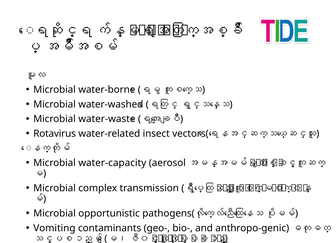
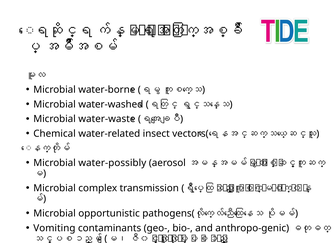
Rotavirus: Rotavirus -> Chemical
water-capacity: water-capacity -> water-possibly
